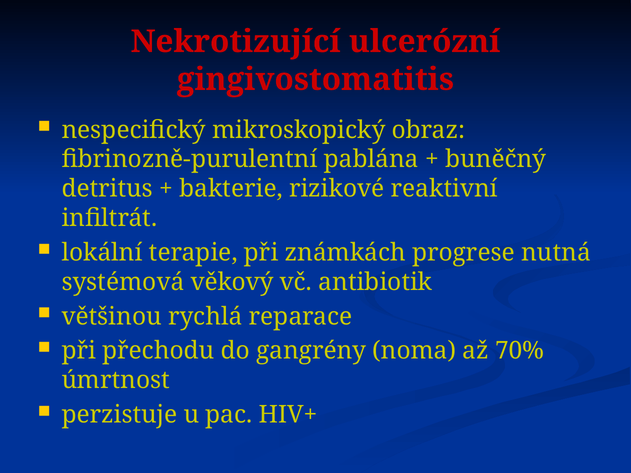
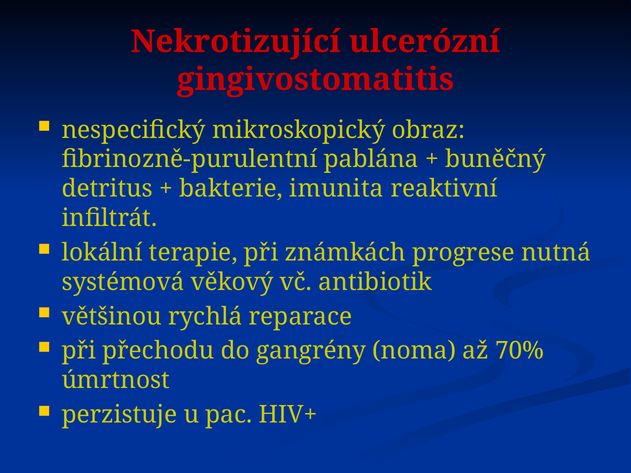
rizikové: rizikové -> imunita
